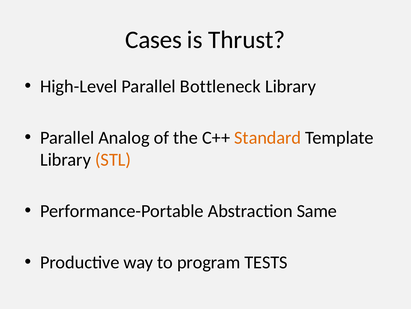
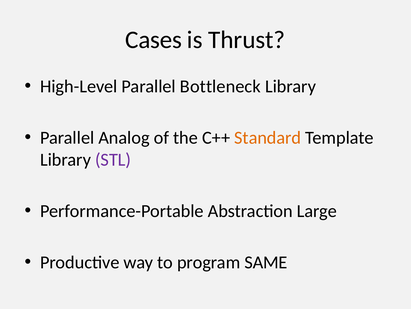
STL colour: orange -> purple
Same: Same -> Large
TESTS: TESTS -> SAME
